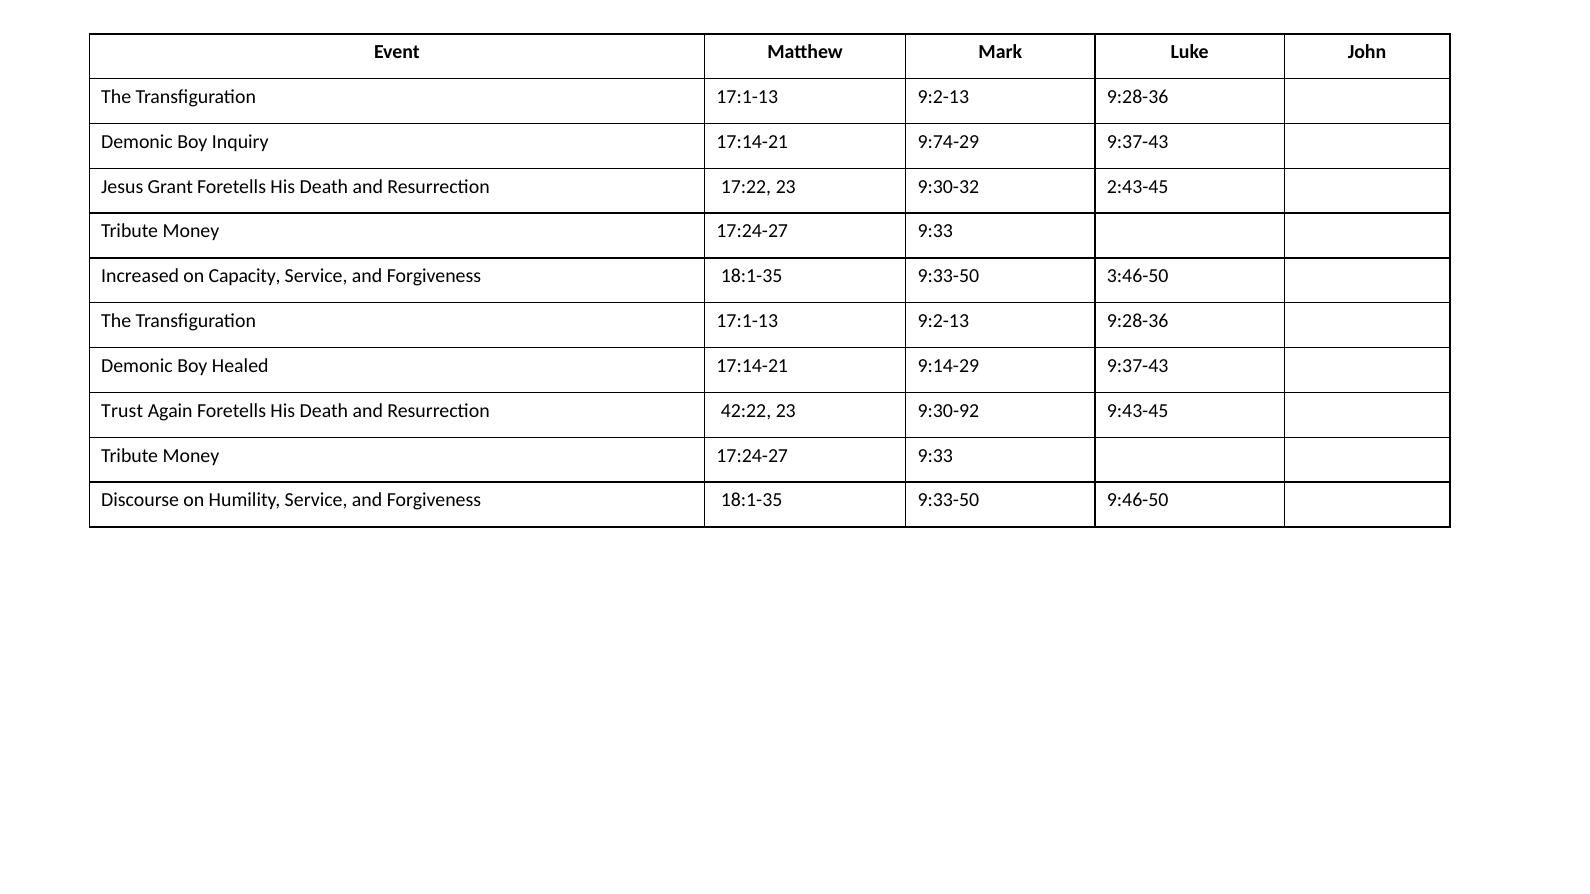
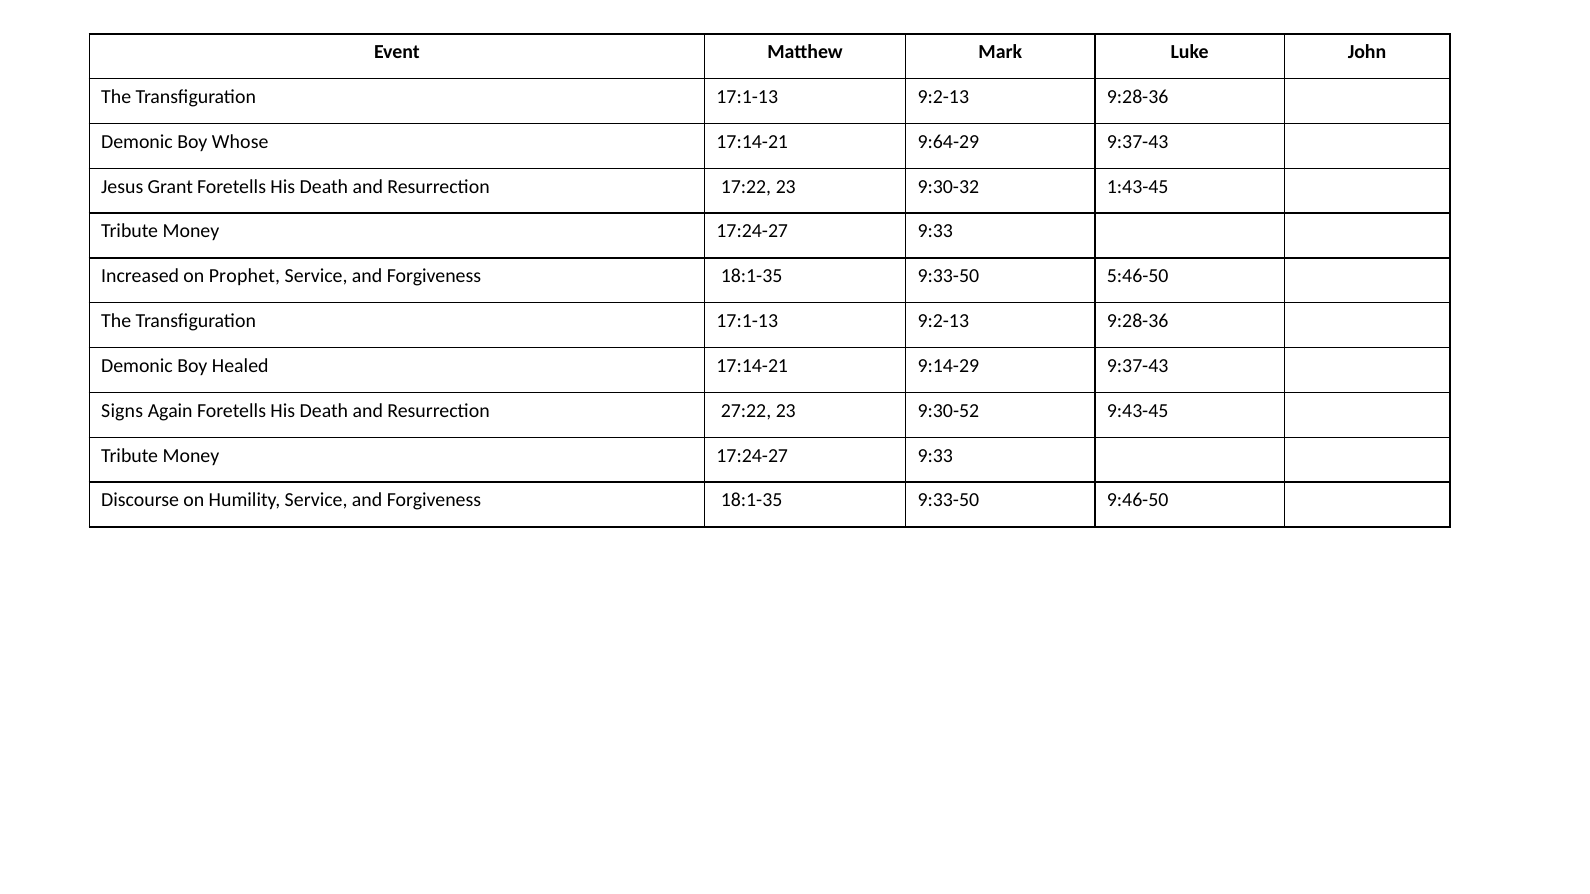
Inquiry: Inquiry -> Whose
9:74-29: 9:74-29 -> 9:64-29
2:43-45: 2:43-45 -> 1:43-45
Capacity: Capacity -> Prophet
3:46-50: 3:46-50 -> 5:46-50
Trust: Trust -> Signs
42:22: 42:22 -> 27:22
9:30-92: 9:30-92 -> 9:30-52
